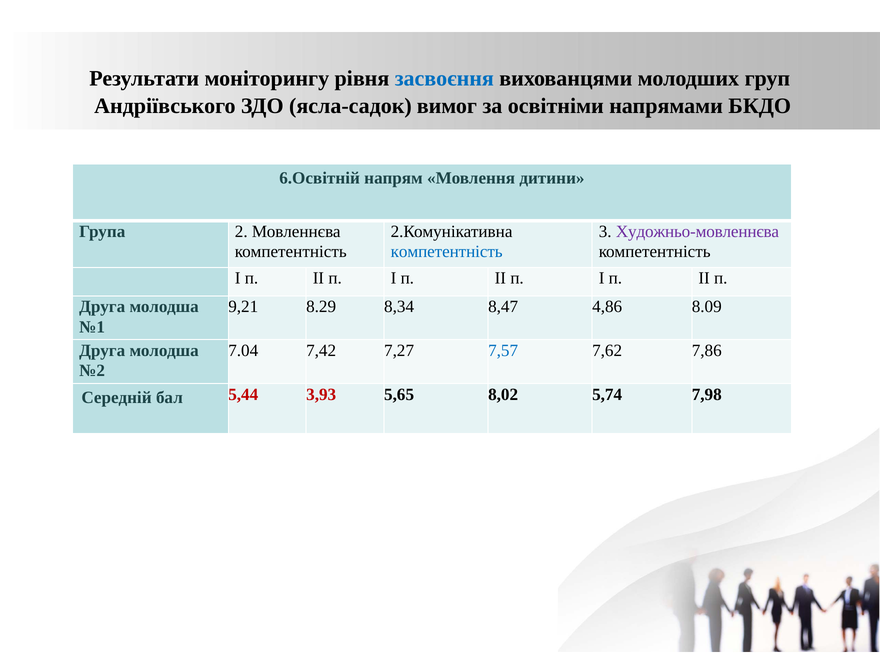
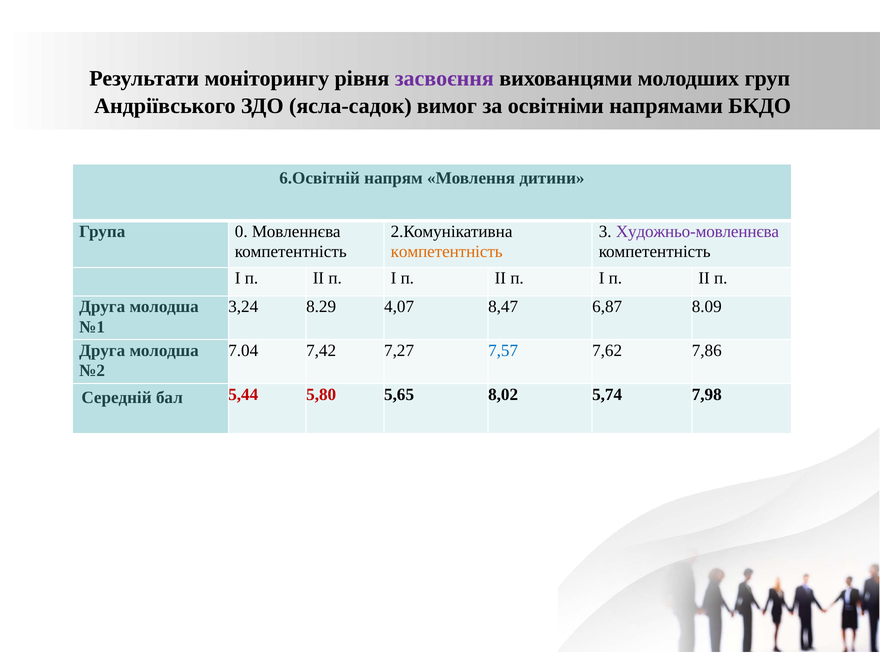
засвоєння colour: blue -> purple
2: 2 -> 0
компетентність at (447, 252) colour: blue -> orange
9,21: 9,21 -> 3,24
8,34: 8,34 -> 4,07
4,86: 4,86 -> 6,87
3,93: 3,93 -> 5,80
